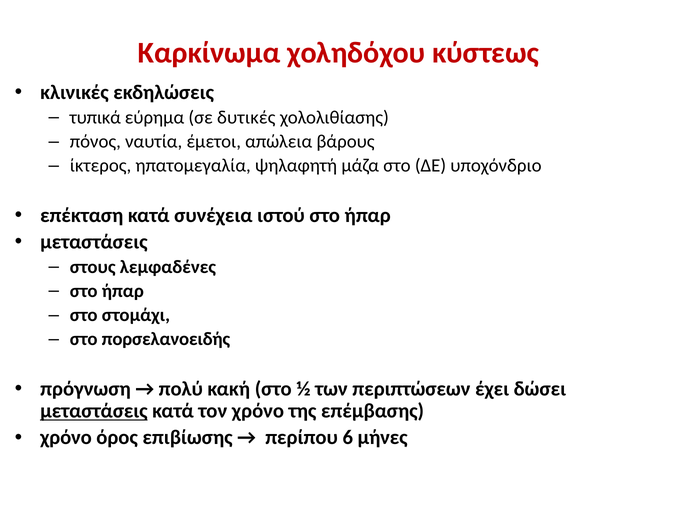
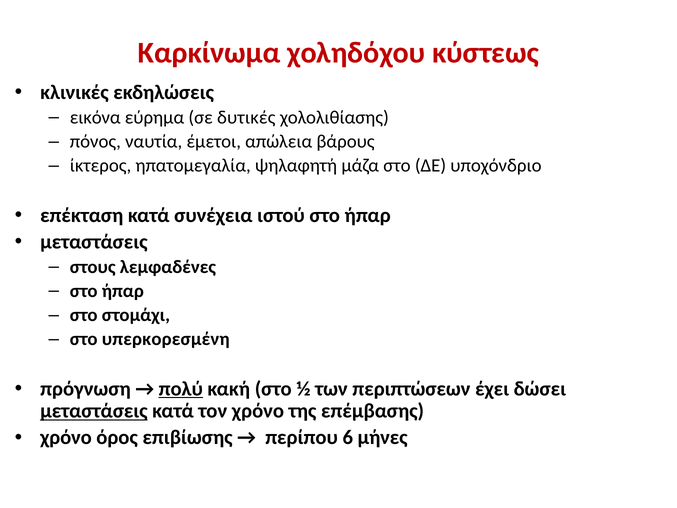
τυπικά: τυπικά -> εικόνα
πορσελανοειδής: πορσελανοειδής -> υπερκορεσμένη
πολύ underline: none -> present
